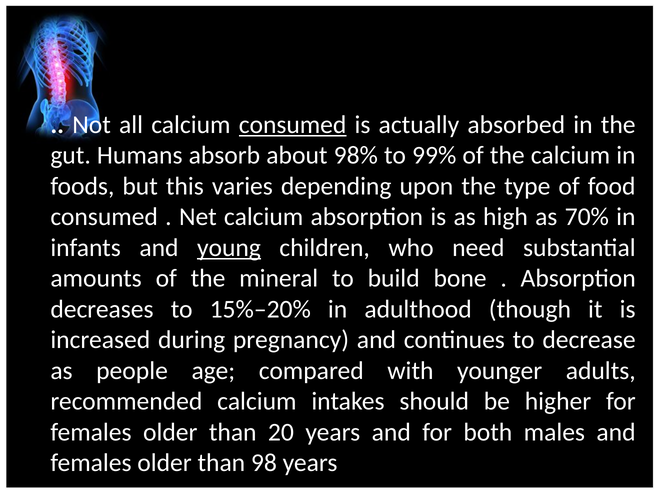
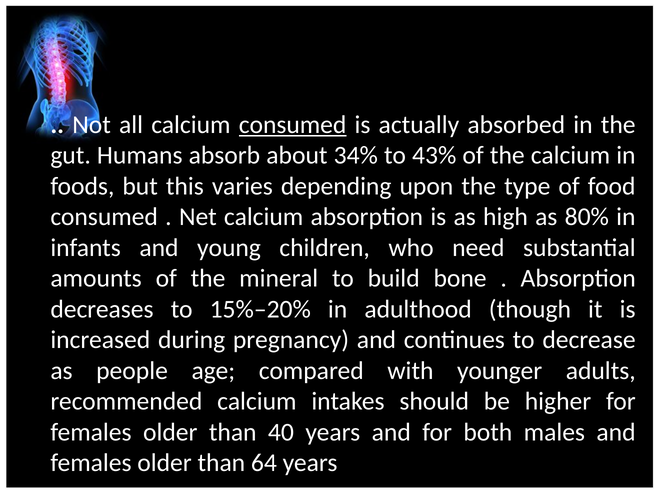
98%: 98% -> 34%
99%: 99% -> 43%
70%: 70% -> 80%
young underline: present -> none
20: 20 -> 40
98: 98 -> 64
